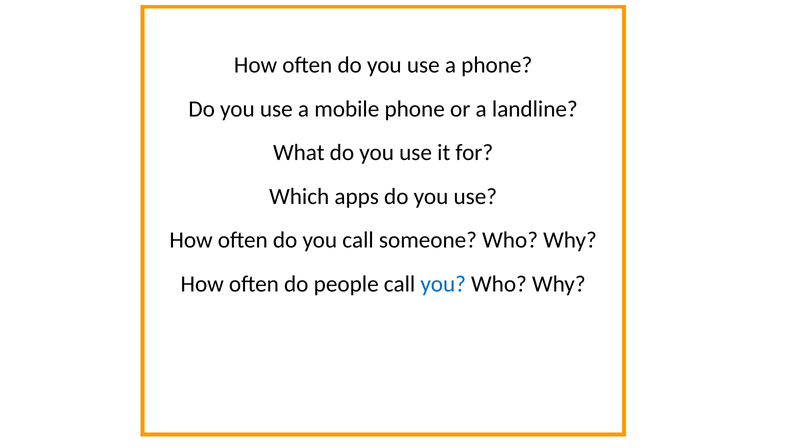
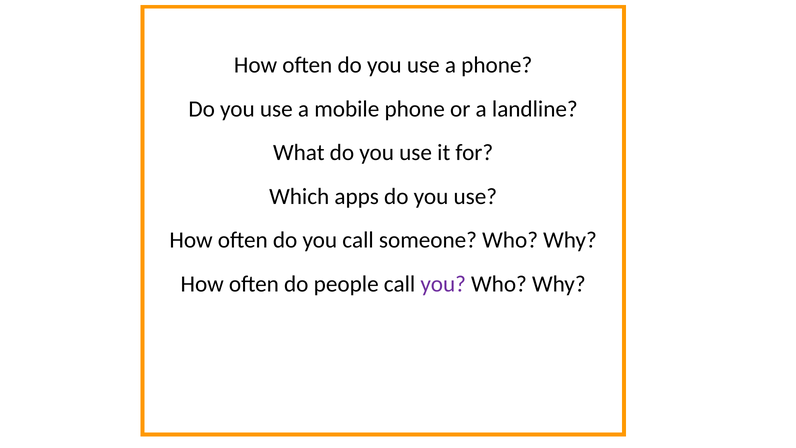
you at (443, 284) colour: blue -> purple
